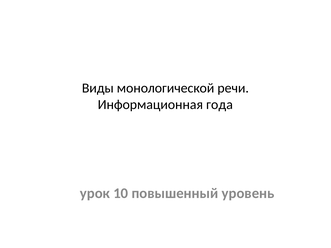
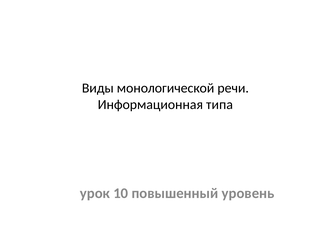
года: года -> типа
